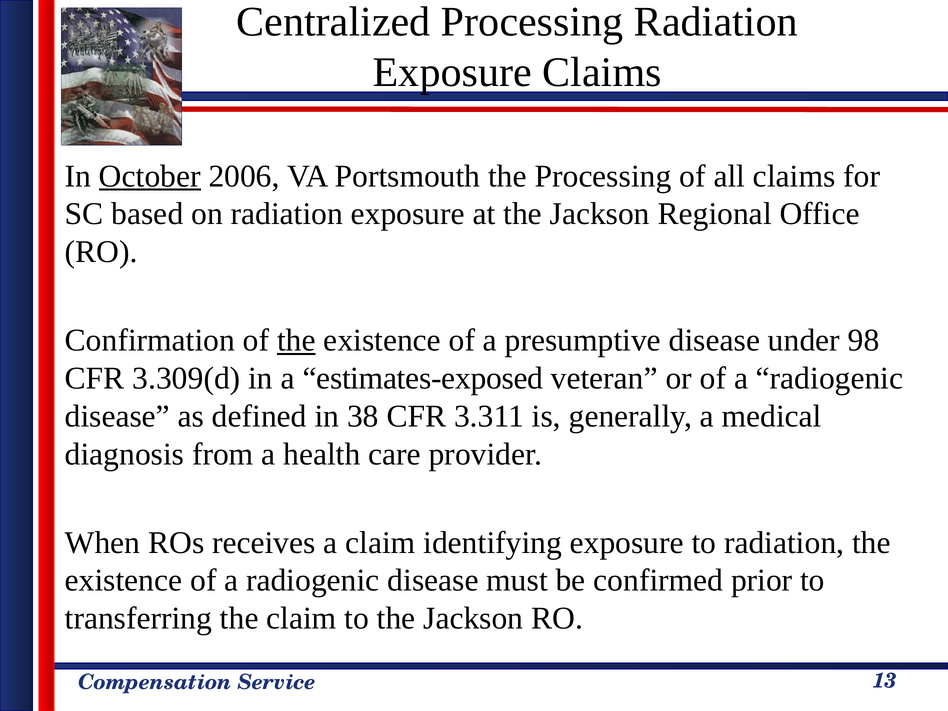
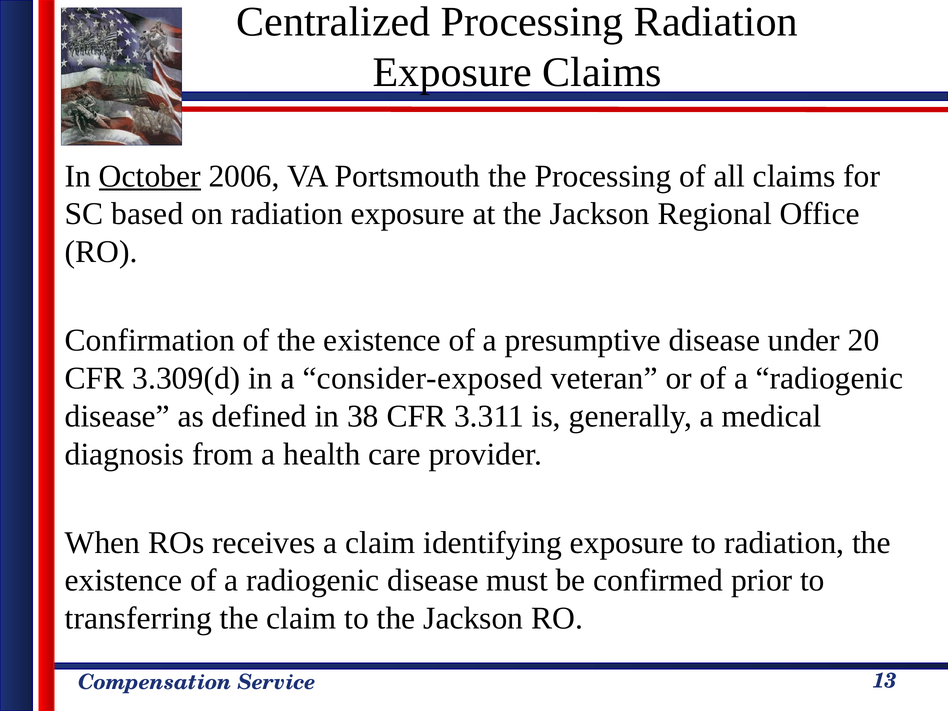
the at (296, 340) underline: present -> none
98: 98 -> 20
estimates-exposed: estimates-exposed -> consider-exposed
